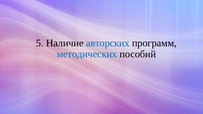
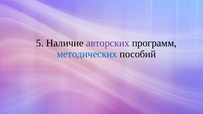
авторских colour: blue -> purple
